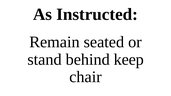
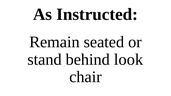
keep: keep -> look
